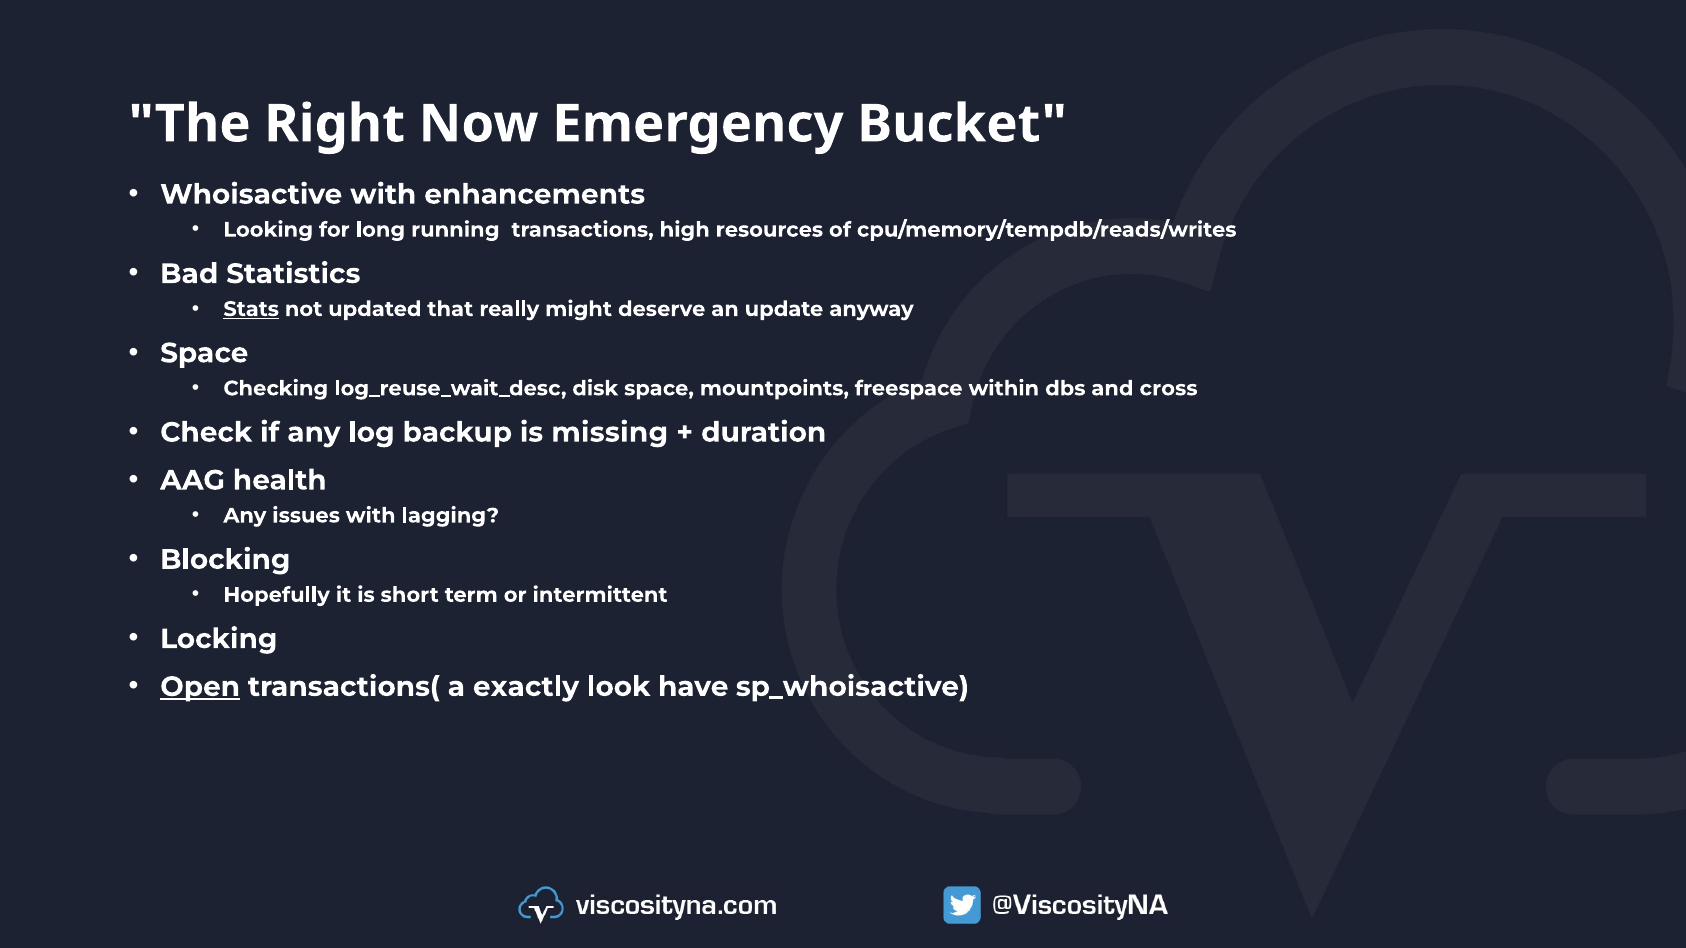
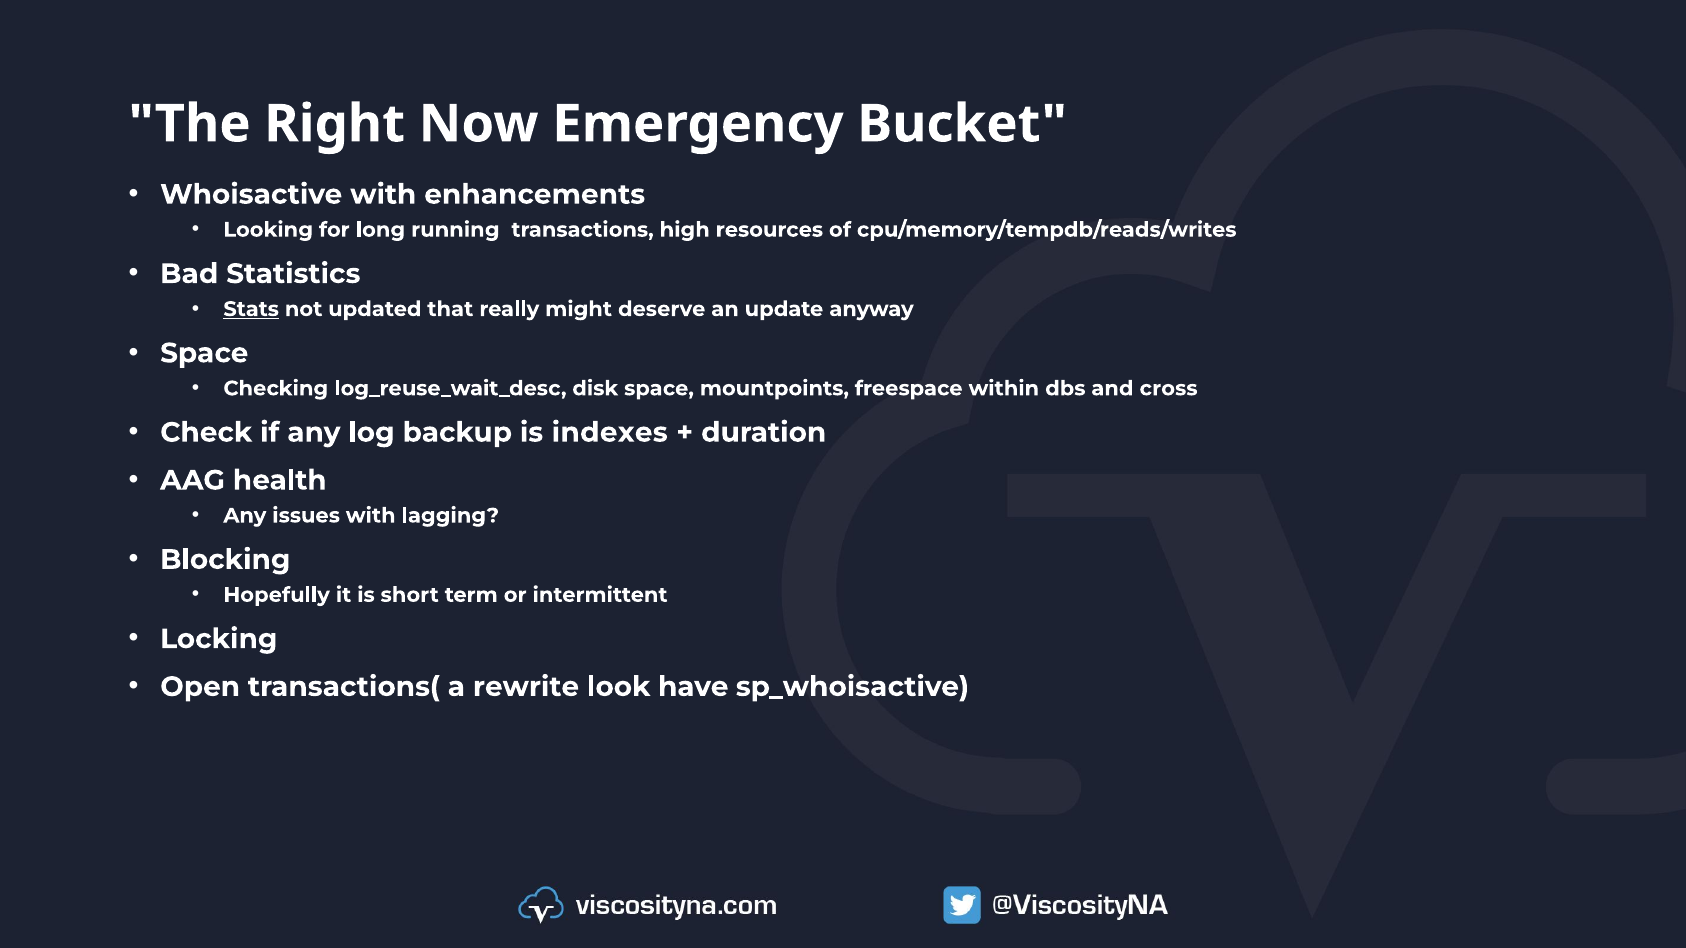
missing: missing -> indexes
Open underline: present -> none
exactly: exactly -> rewrite
